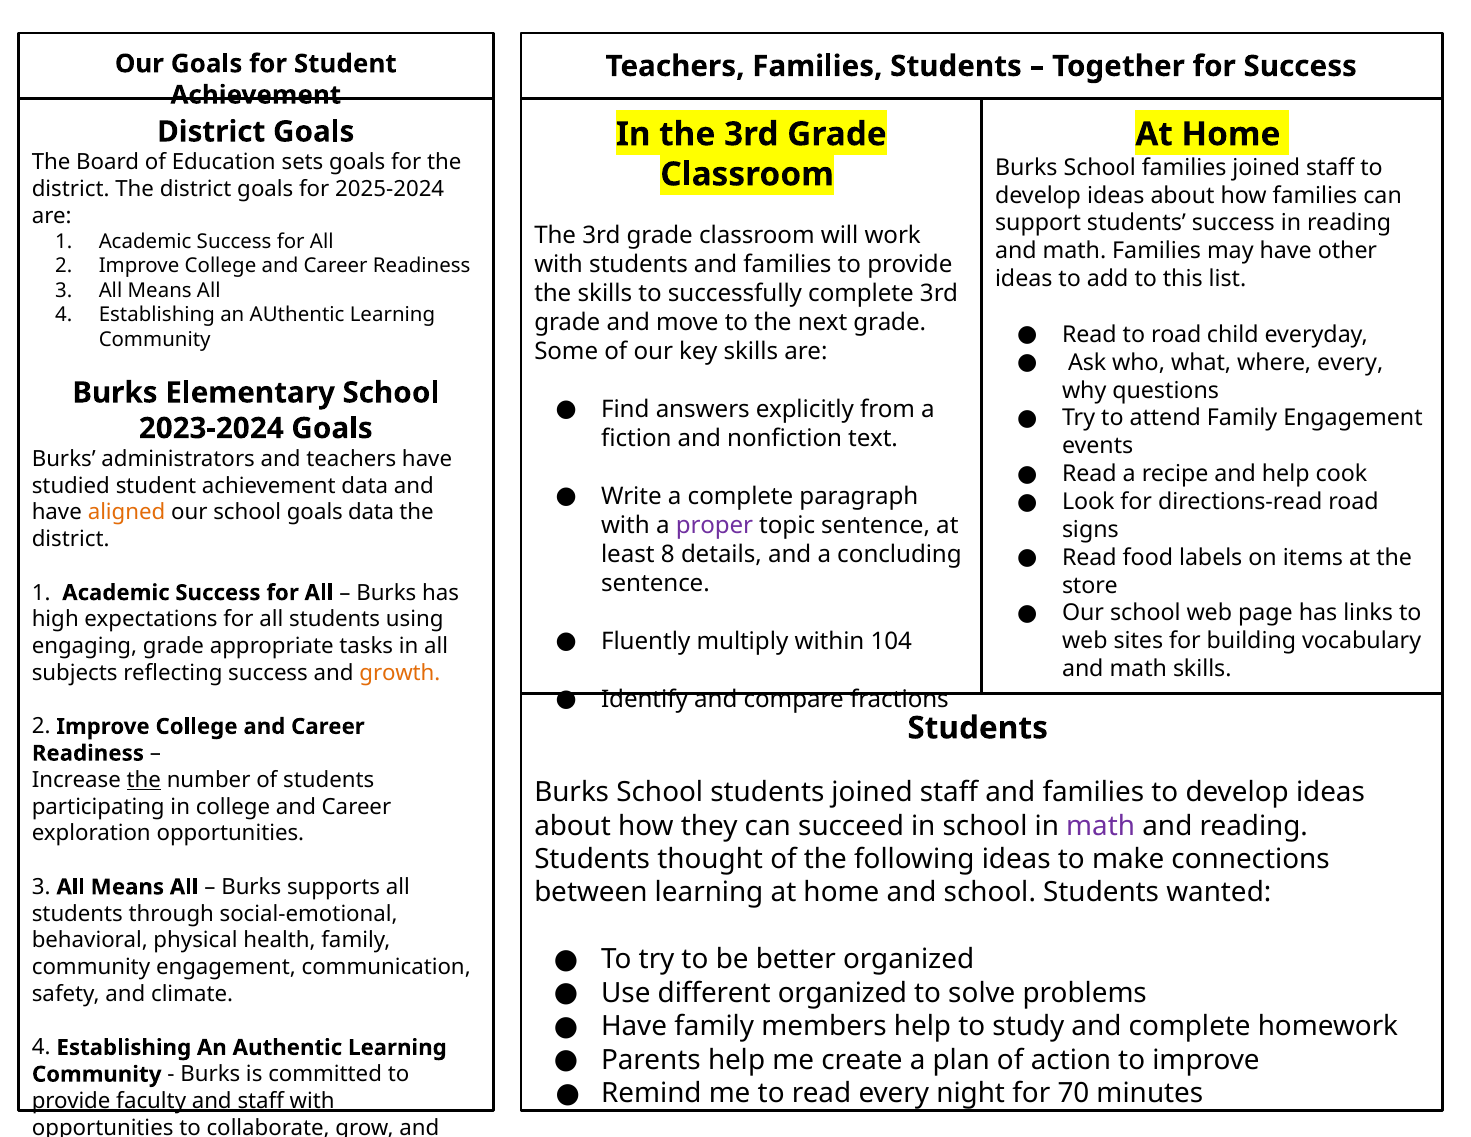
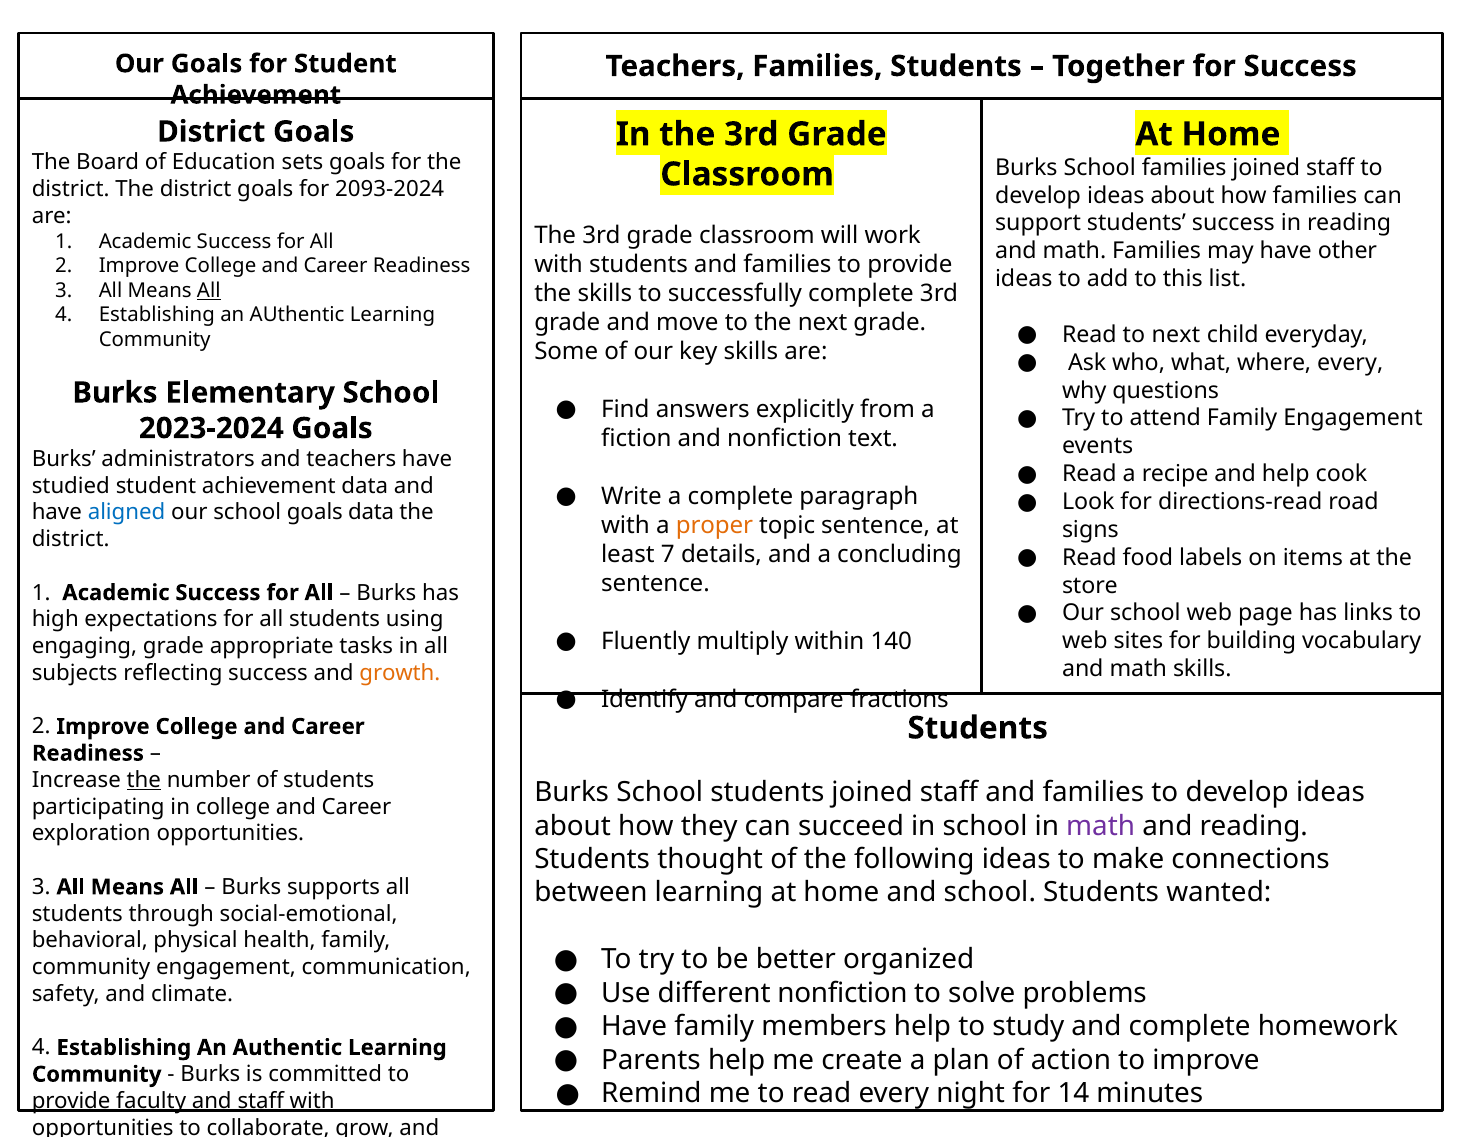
2025-2024: 2025-2024 -> 2093-2024
All at (209, 290) underline: none -> present
to road: road -> next
aligned colour: orange -> blue
proper colour: purple -> orange
8: 8 -> 7
104: 104 -> 140
different organized: organized -> nonfiction
70: 70 -> 14
